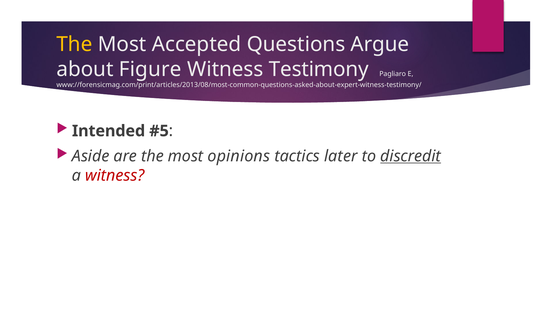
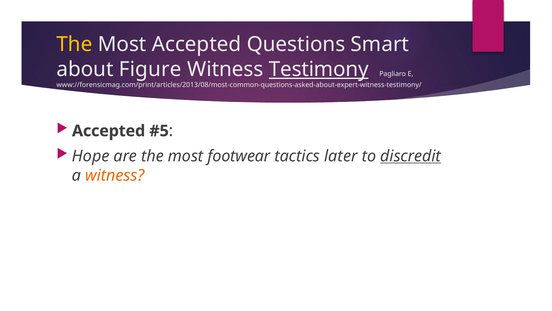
Argue: Argue -> Smart
Testimony underline: none -> present
Intended at (109, 131): Intended -> Accepted
Aside: Aside -> Hope
opinions: opinions -> footwear
witness at (115, 175) colour: red -> orange
